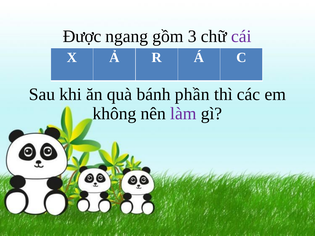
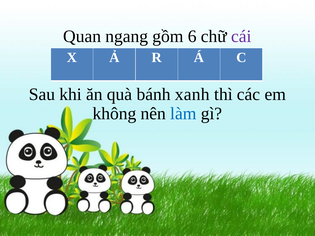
Được: Được -> Quan
3: 3 -> 6
phần: phần -> xanh
làm colour: purple -> blue
